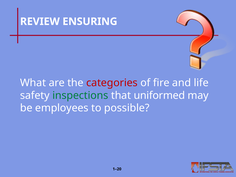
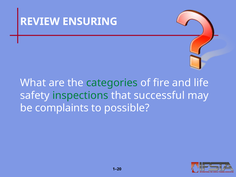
categories colour: red -> green
uniformed: uniformed -> successful
employees: employees -> complaints
